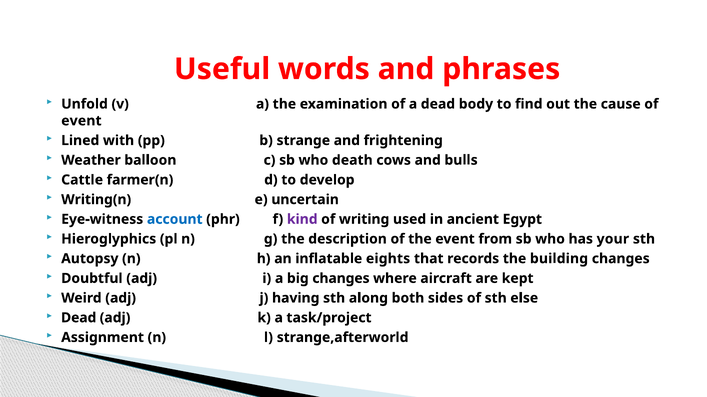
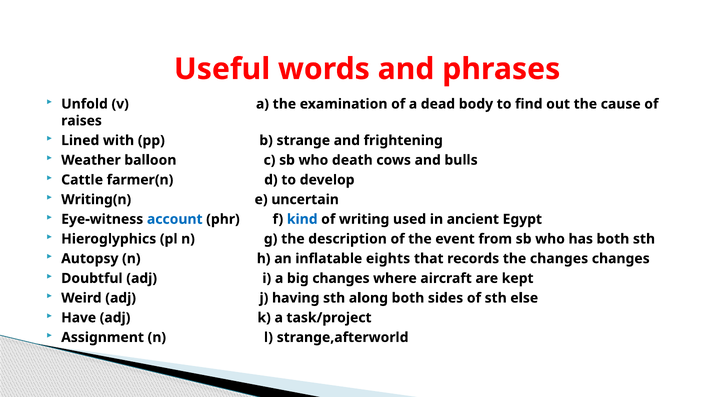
event at (81, 121): event -> raises
kind colour: purple -> blue
has your: your -> both
the building: building -> changes
Dead at (79, 318): Dead -> Have
